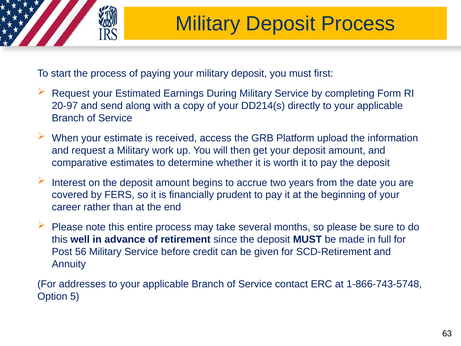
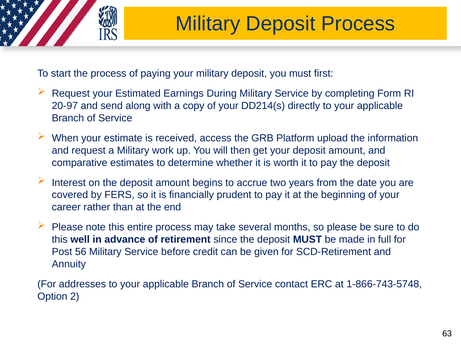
5: 5 -> 2
